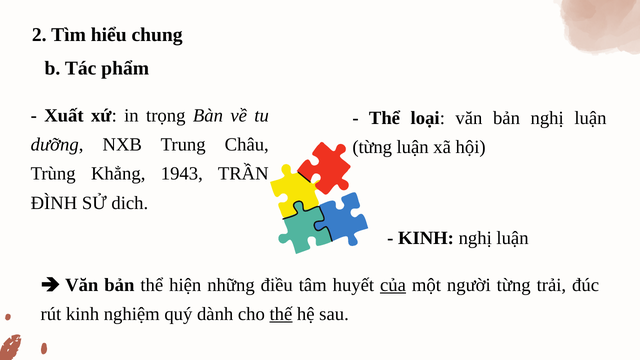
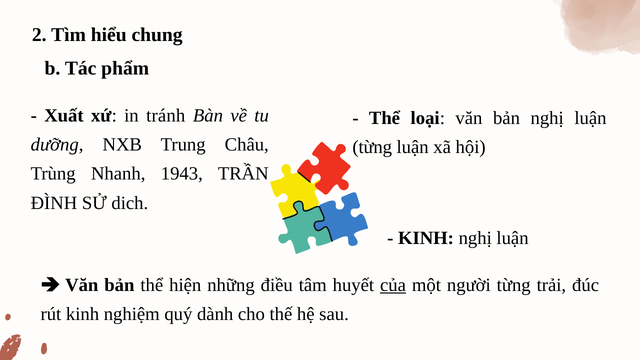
trọng: trọng -> tránh
Khẳng: Khẳng -> Nhanh
thế underline: present -> none
